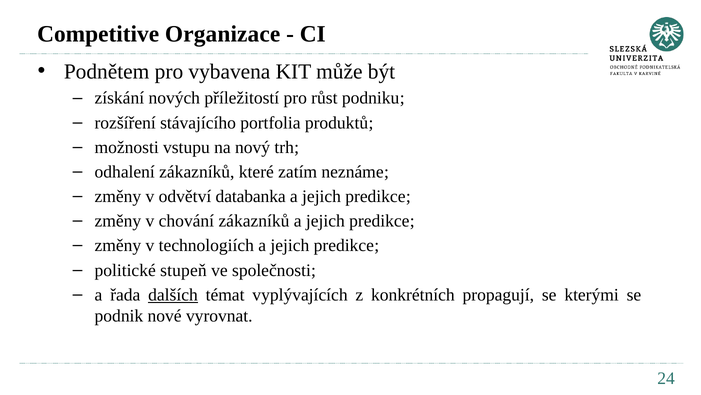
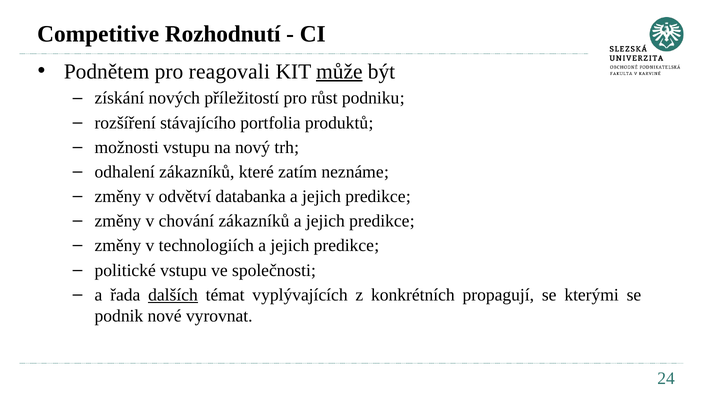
Organizace: Organizace -> Rozhodnutí
vybavena: vybavena -> reagovali
může underline: none -> present
politické stupeň: stupeň -> vstupu
